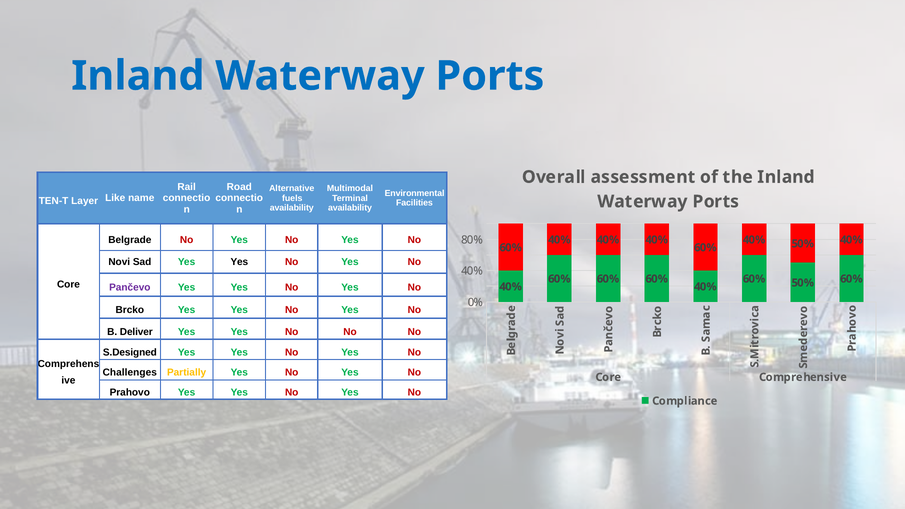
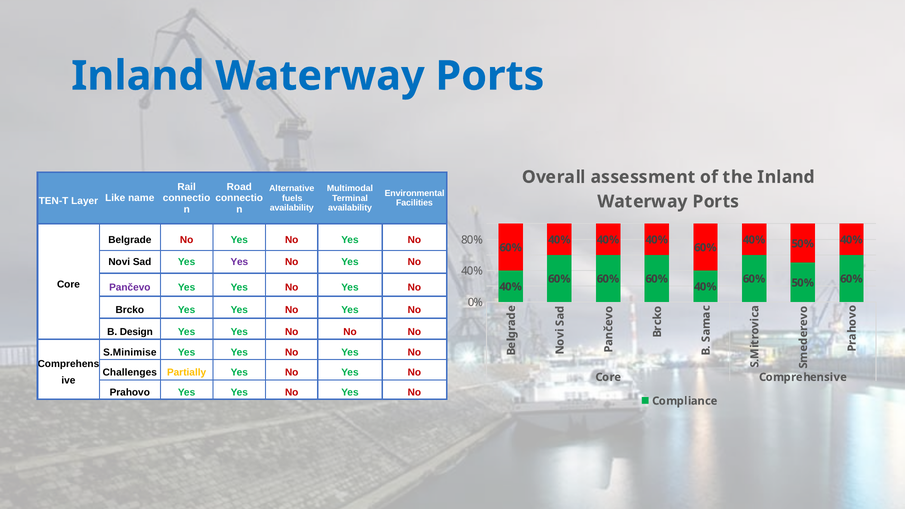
Yes at (239, 262) colour: black -> purple
Deliver: Deliver -> Design
S.Designed: S.Designed -> S.Minimise
